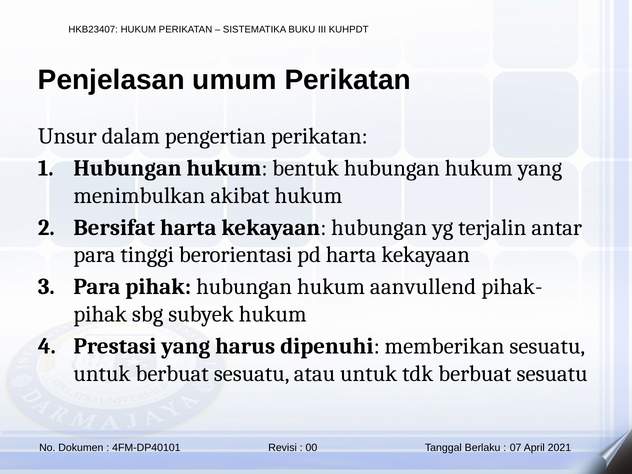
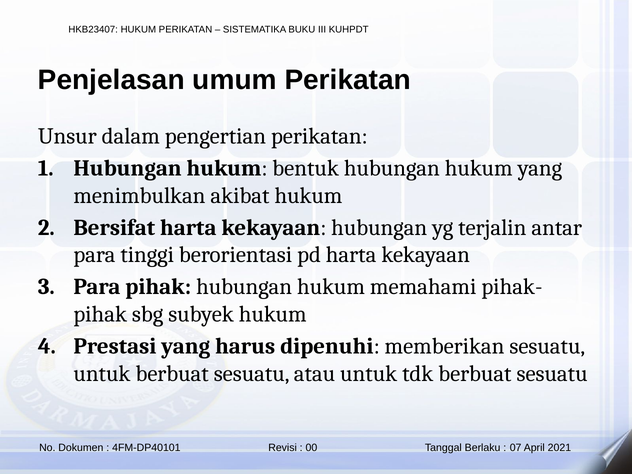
aanvullend: aanvullend -> memahami
